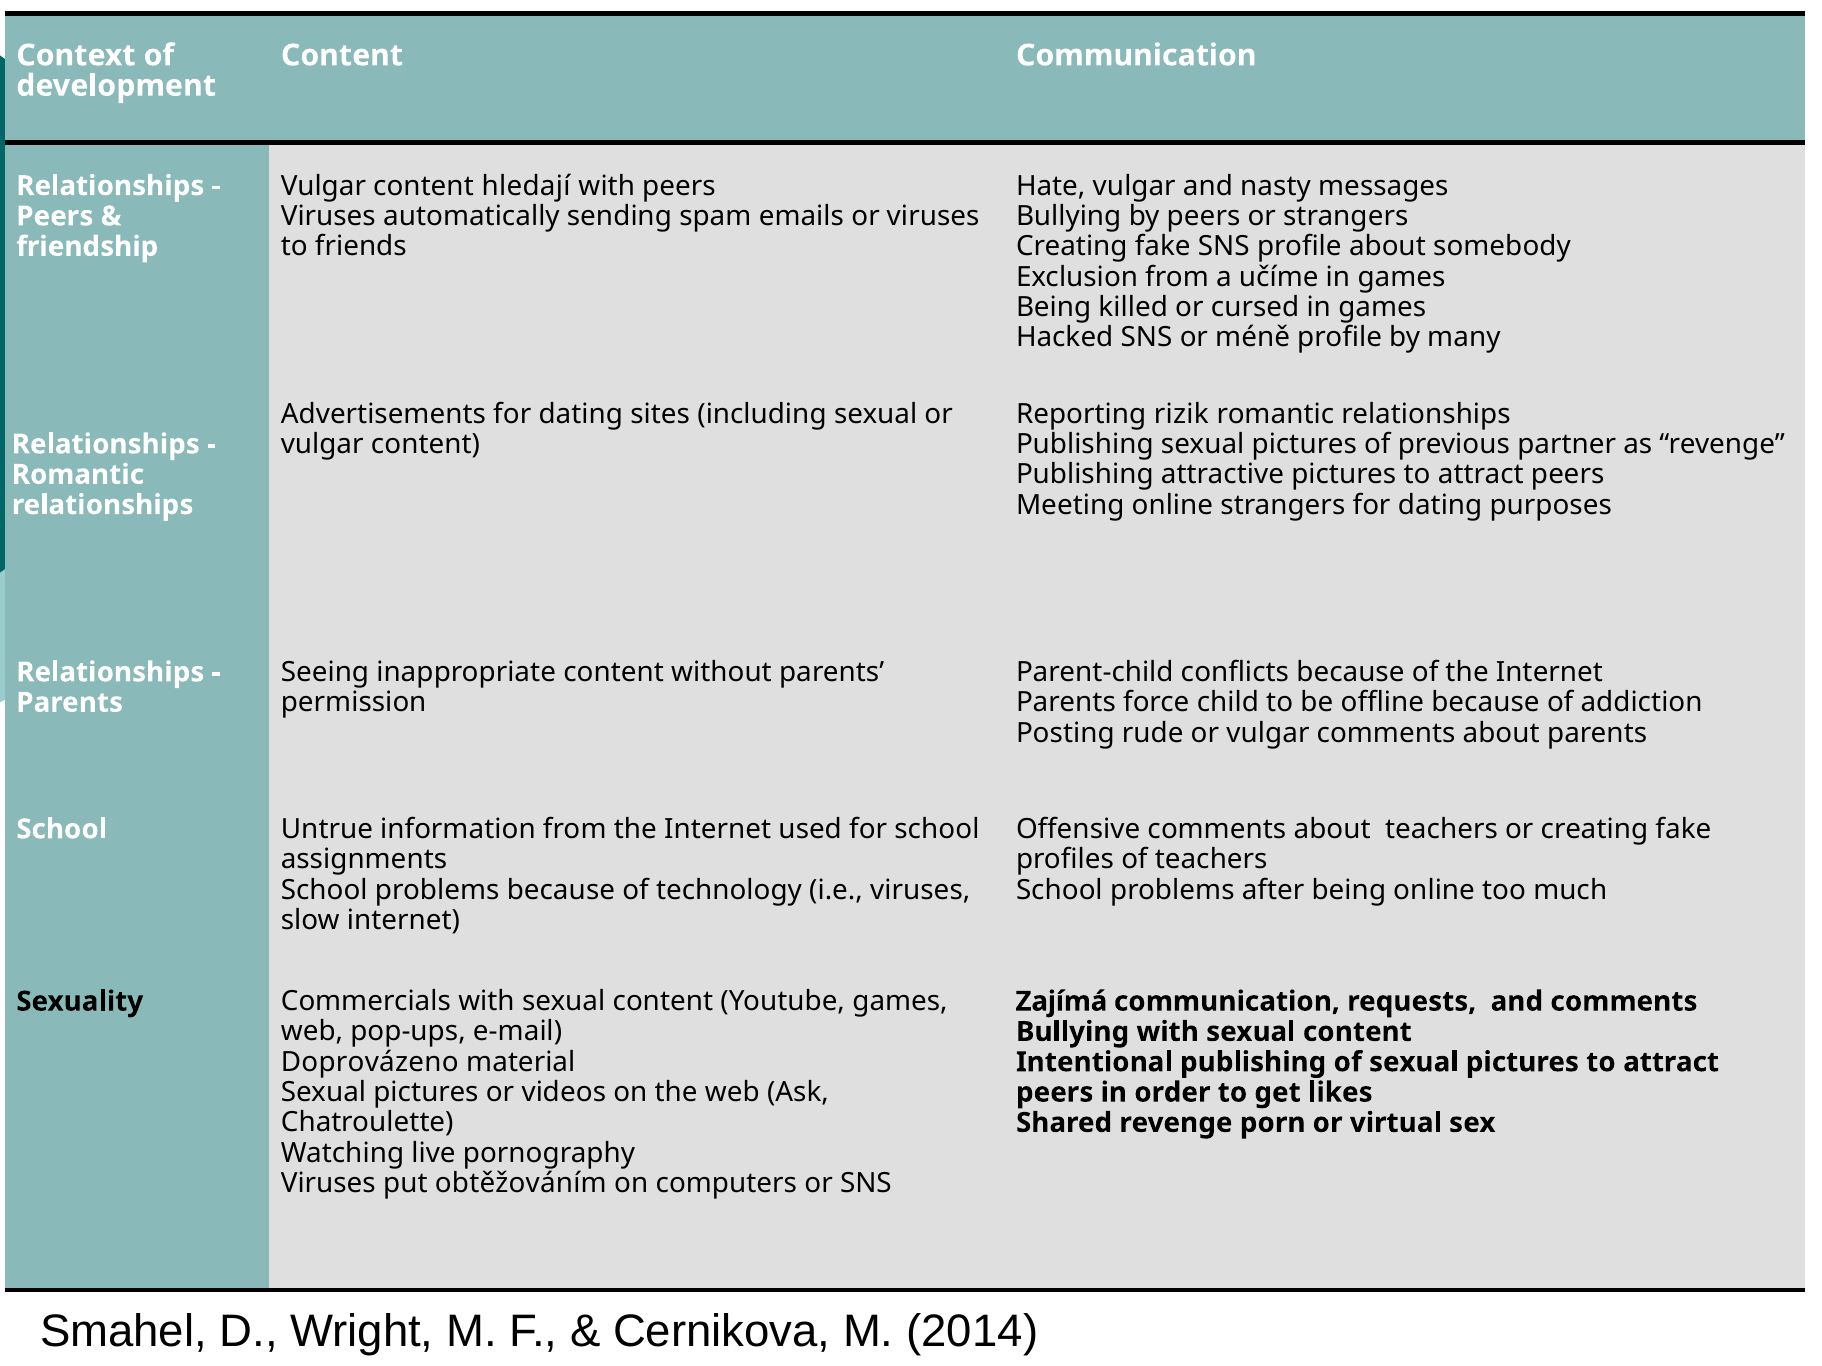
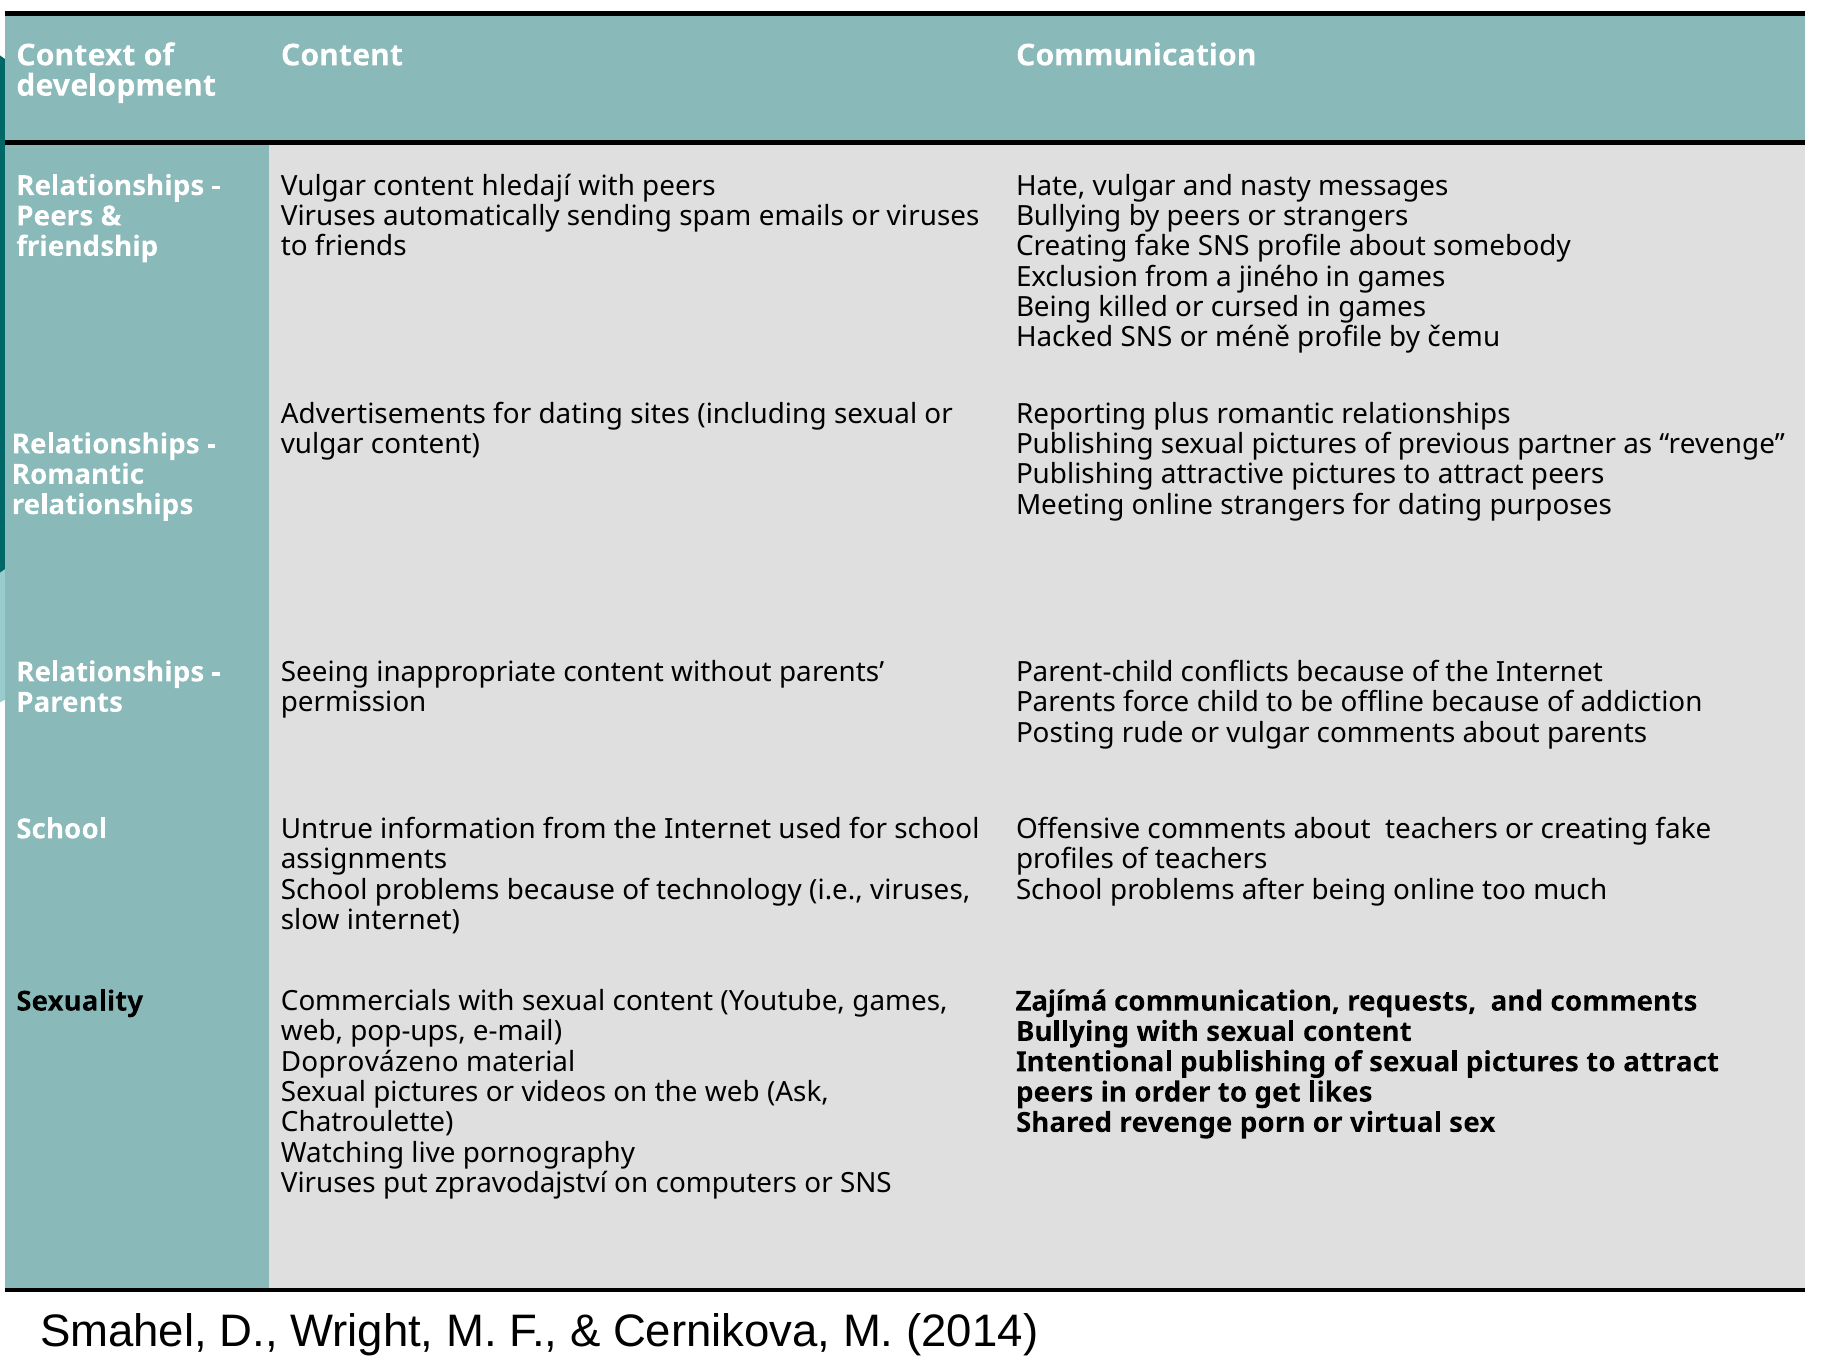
učíme: učíme -> jiného
many: many -> čemu
rizik: rizik -> plus
obtěžováním: obtěžováním -> zpravodajství
